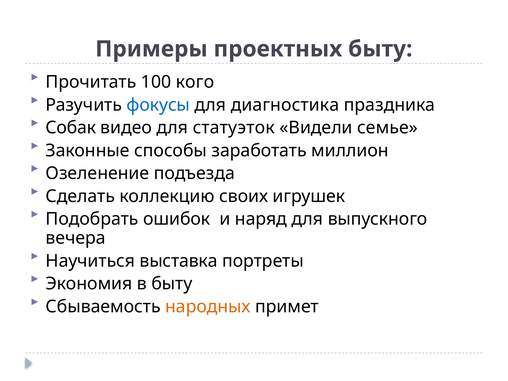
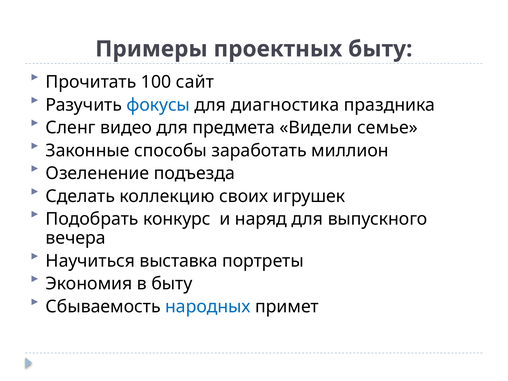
кого: кого -> сайт
Собак: Собак -> Сленг
статуэток: статуэток -> предмета
ошибок: ошибок -> конкурс
народных colour: orange -> blue
